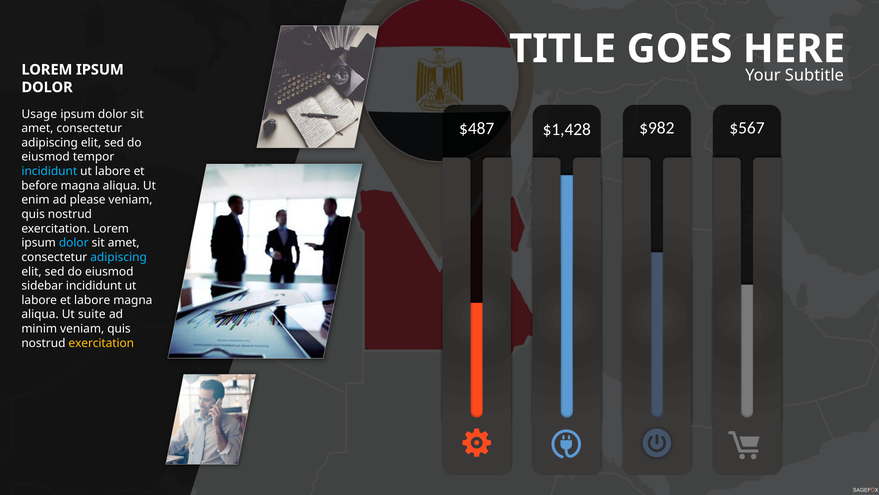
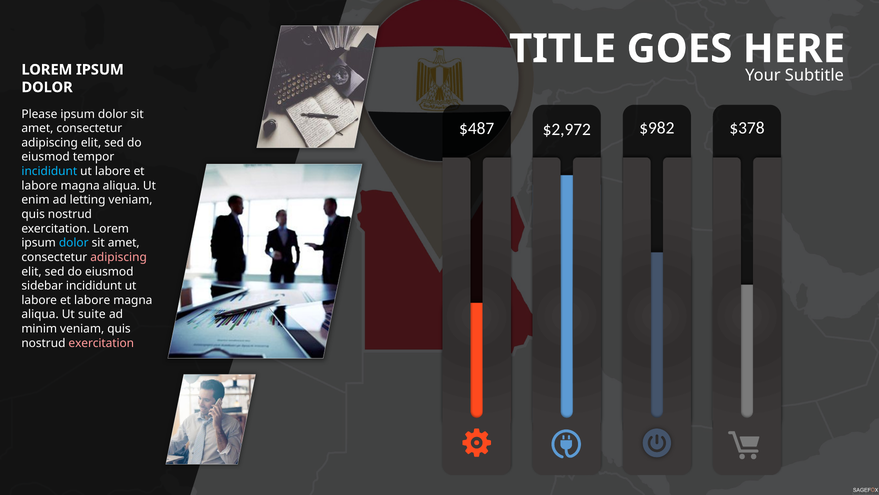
Usage: Usage -> Please
$1,428: $1,428 -> $2,972
$567: $567 -> $378
before at (40, 185): before -> labore
please: please -> letting
adipiscing at (119, 257) colour: light blue -> pink
exercitation at (101, 343) colour: yellow -> pink
